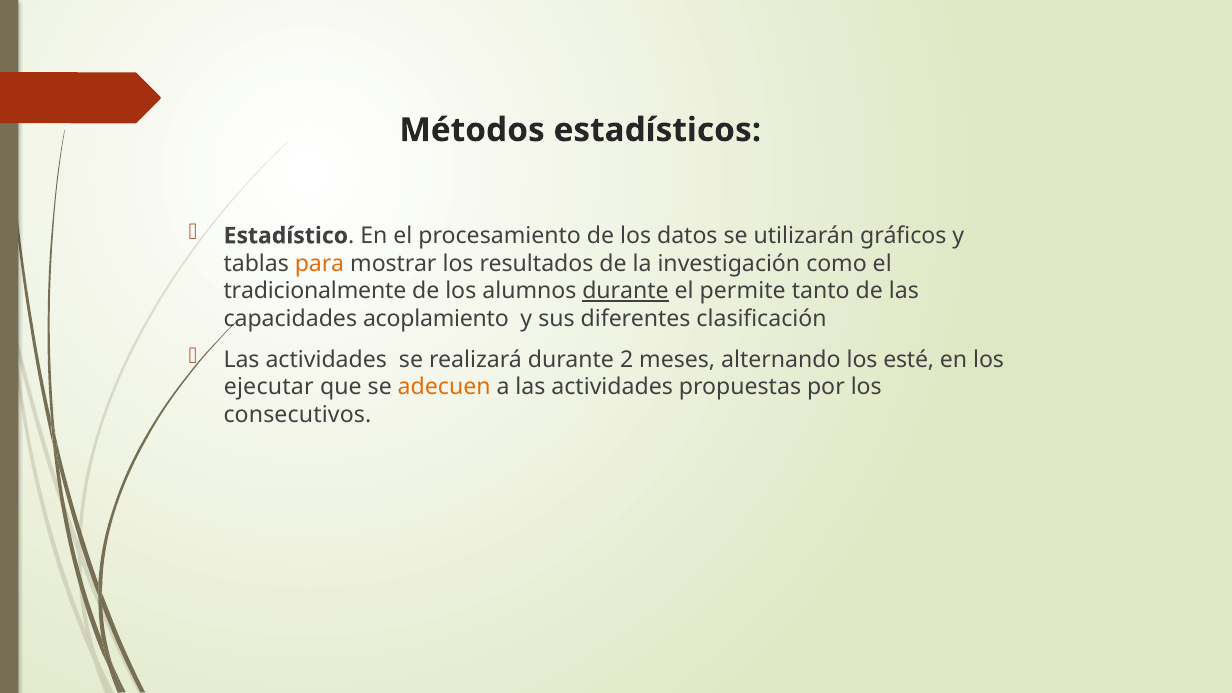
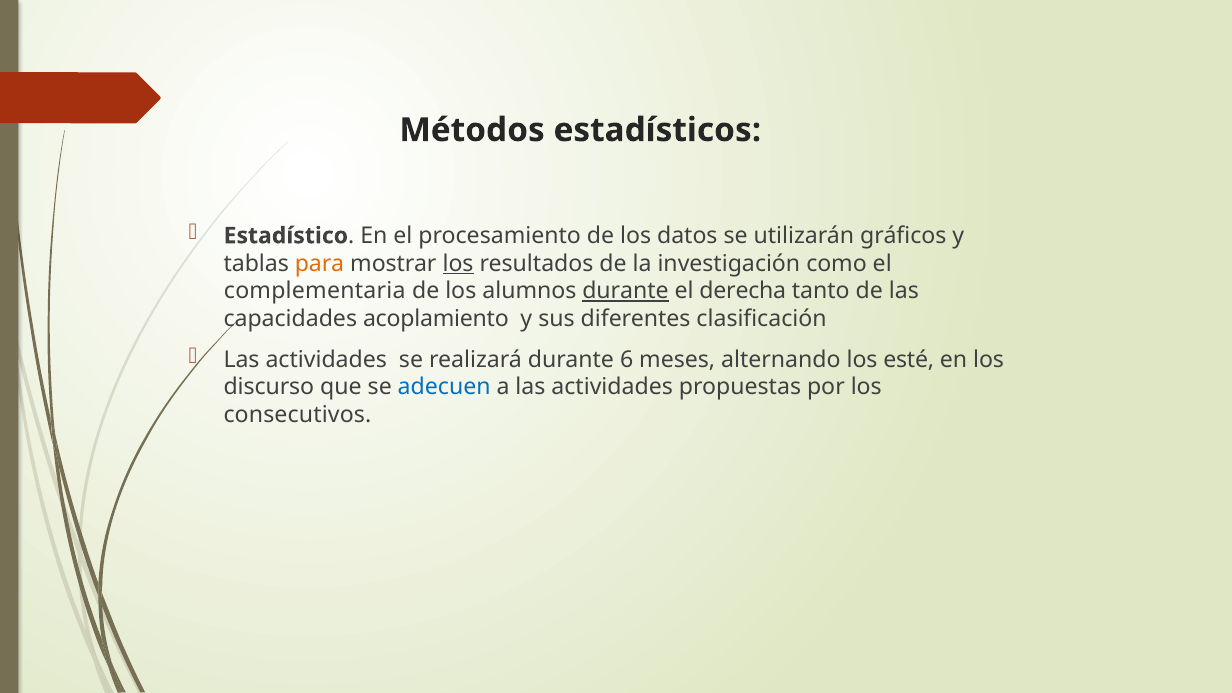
los at (458, 263) underline: none -> present
tradicionalmente: tradicionalmente -> complementaria
permite: permite -> derecha
2: 2 -> 6
ejecutar: ejecutar -> discurso
adecuen colour: orange -> blue
